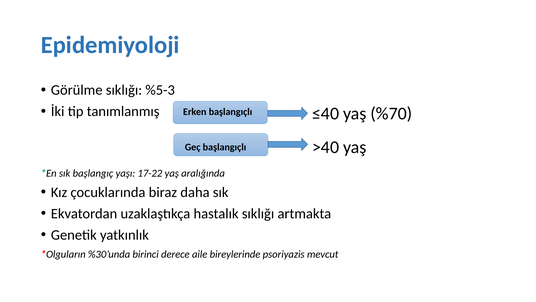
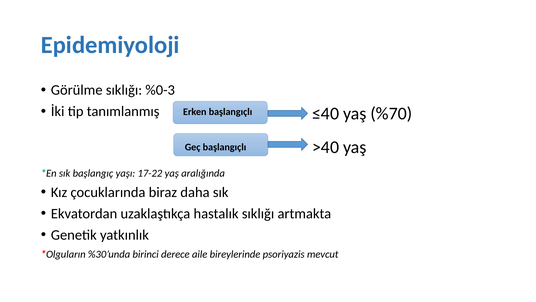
%5-3: %5-3 -> %0-3
